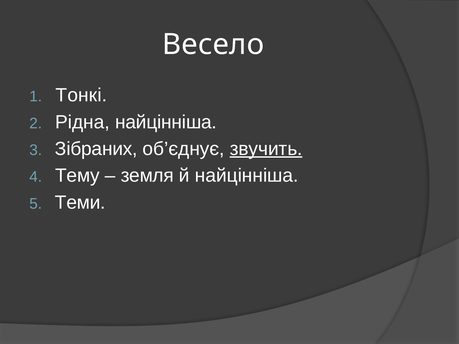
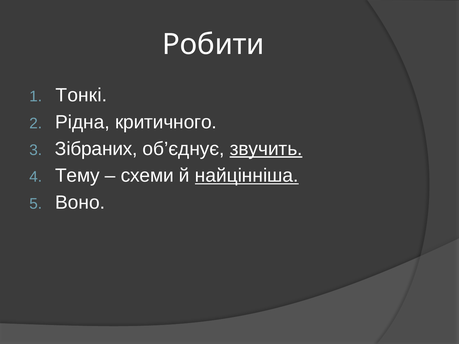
Весело: Весело -> Робити
Рідна найцінніша: найцінніша -> критичного
земля: земля -> схеми
найцінніша at (247, 176) underline: none -> present
Теми: Теми -> Воно
